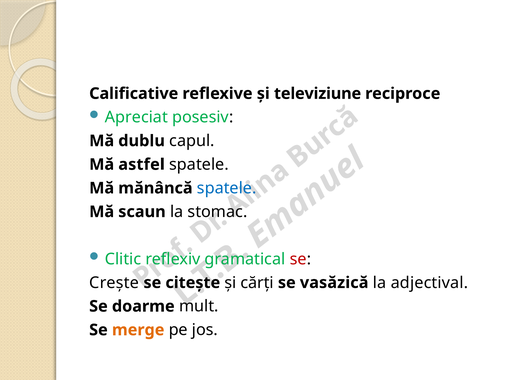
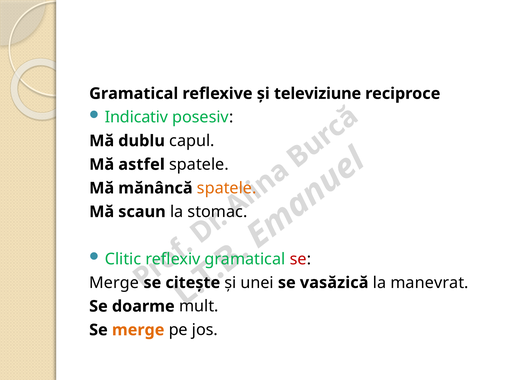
Calificative at (134, 94): Calificative -> Gramatical
Apreciat: Apreciat -> Indicativ
spatele at (227, 188) colour: blue -> orange
Crește at (114, 283): Crește -> Merge
cărți: cărți -> unei
adjectival: adjectival -> manevrat
